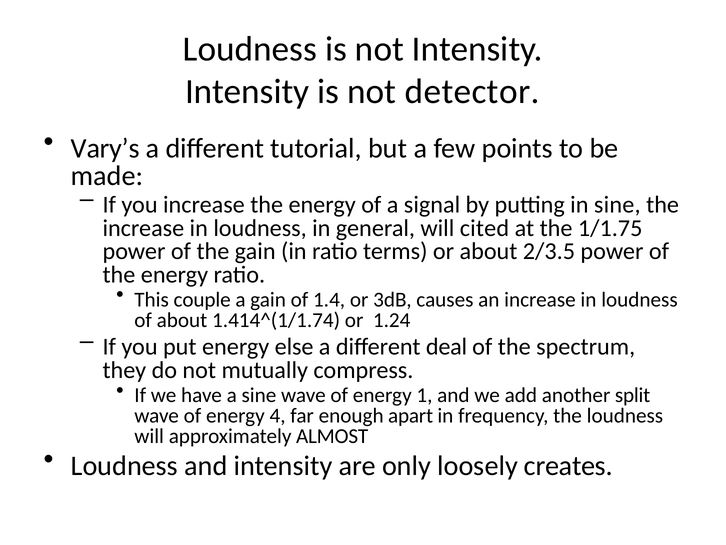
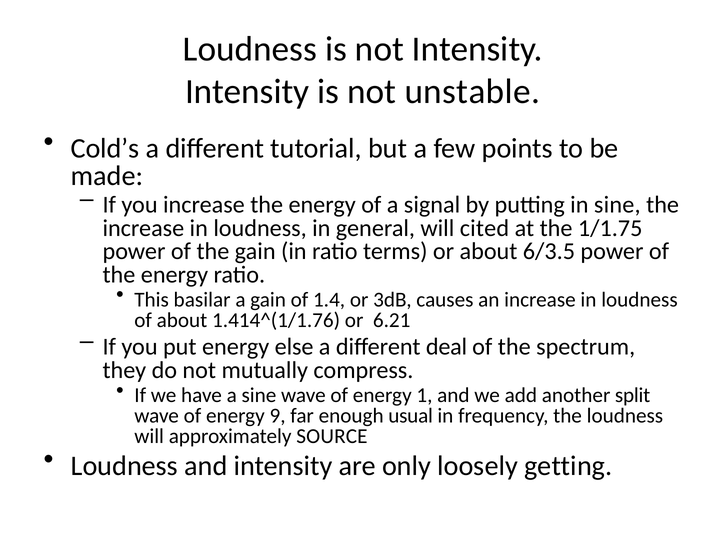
detector: detector -> unstable
Vary’s: Vary’s -> Cold’s
2/3.5: 2/3.5 -> 6/3.5
couple: couple -> basilar
1.414^(1/1.74: 1.414^(1/1.74 -> 1.414^(1/1.76
1.24: 1.24 -> 6.21
4: 4 -> 9
apart: apart -> usual
ALMOST: ALMOST -> SOURCE
creates: creates -> getting
